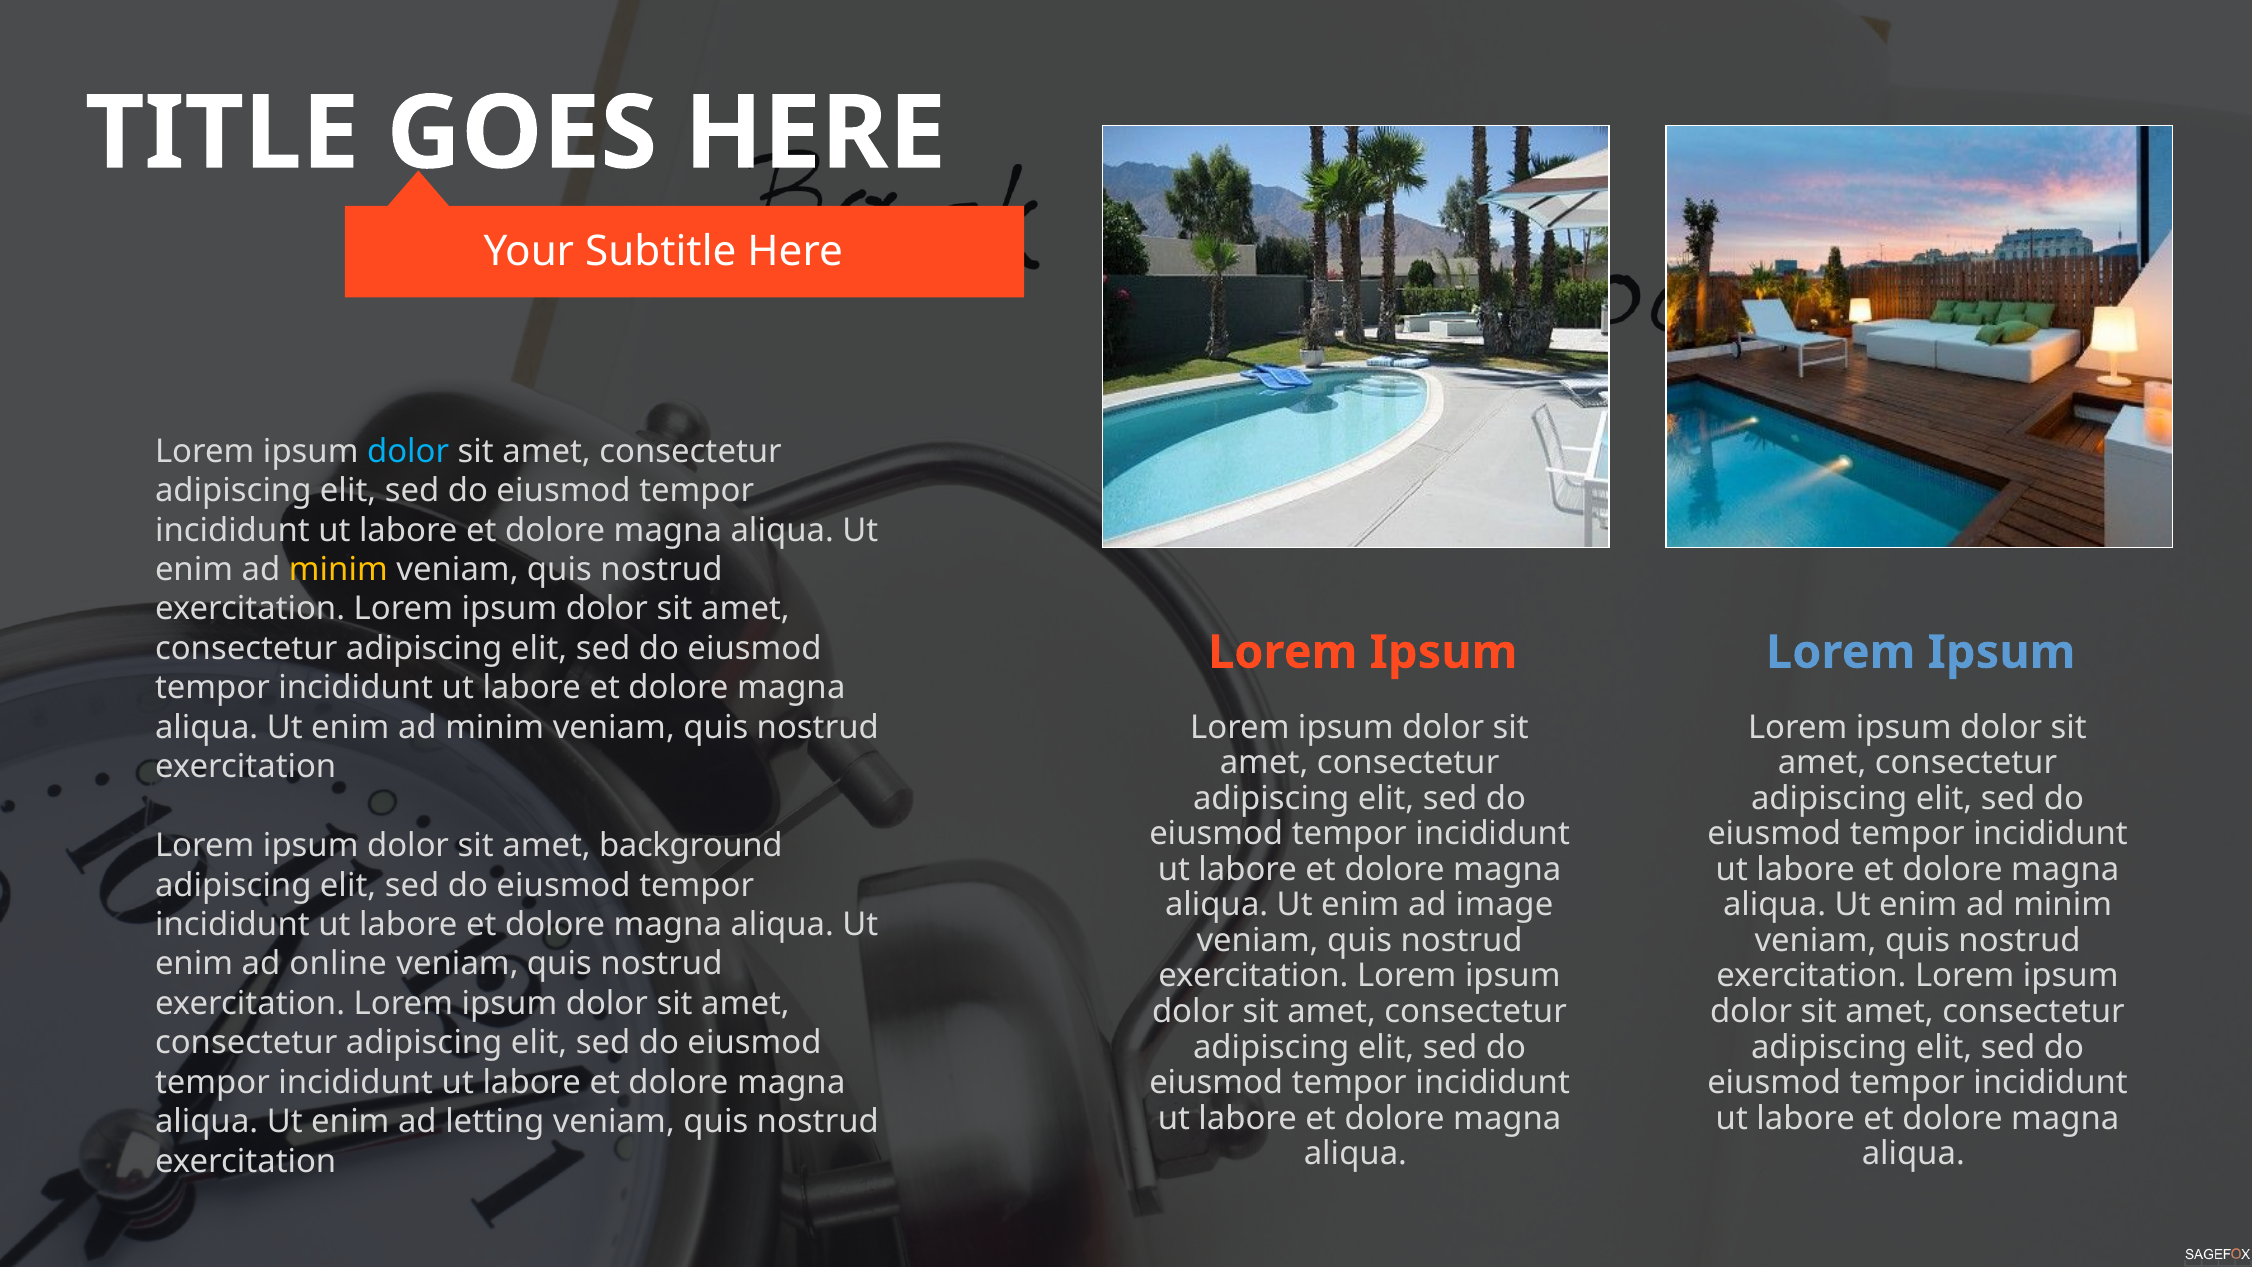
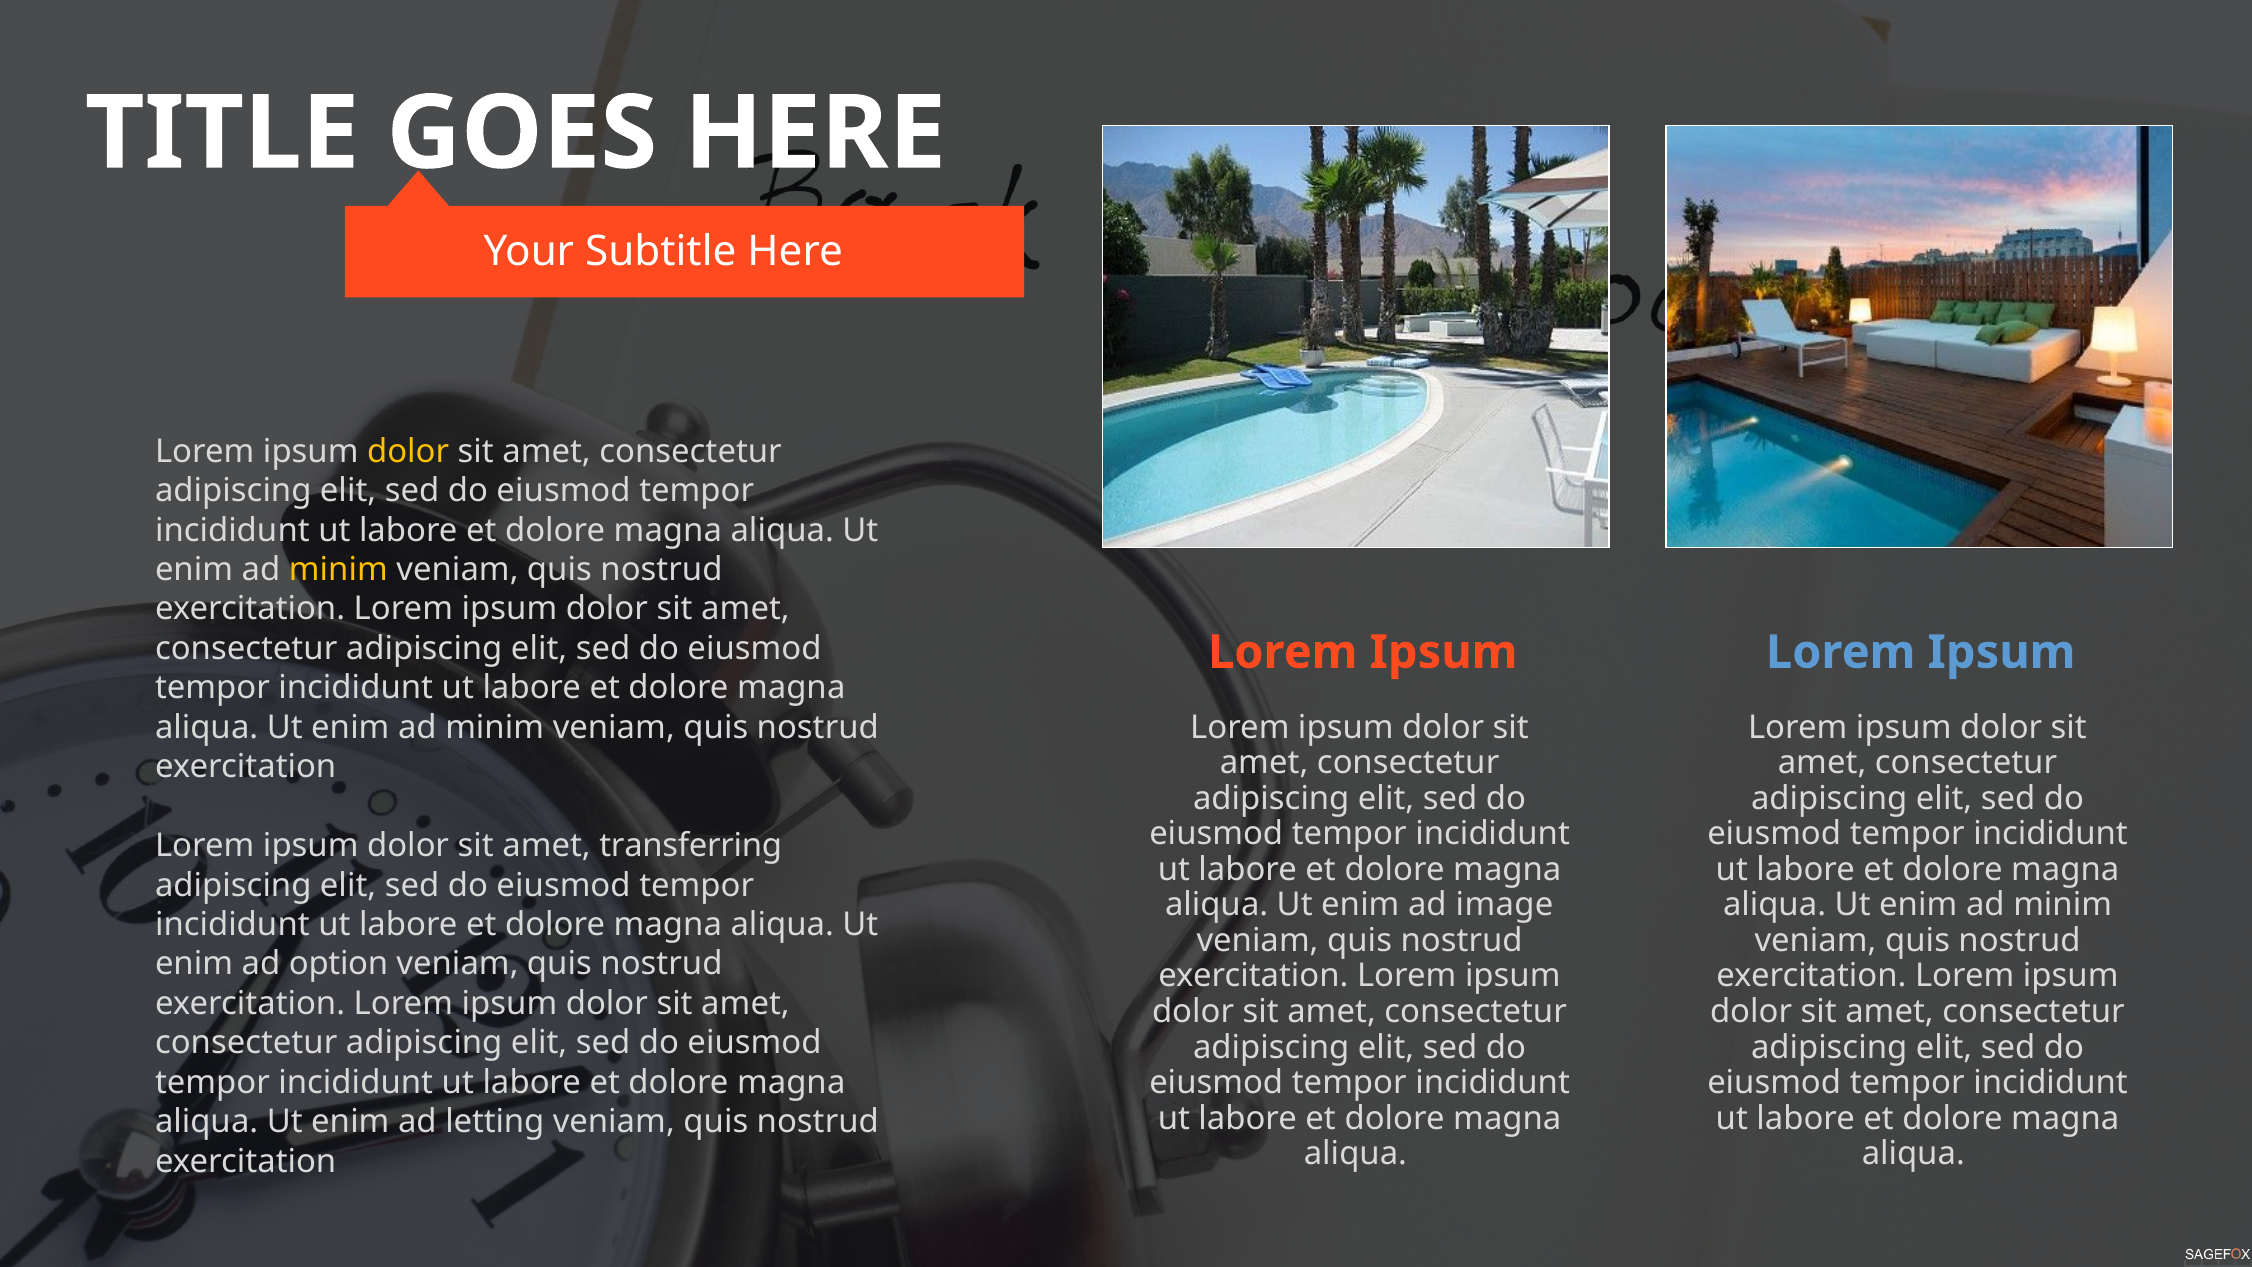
dolor at (408, 451) colour: light blue -> yellow
background: background -> transferring
online: online -> option
